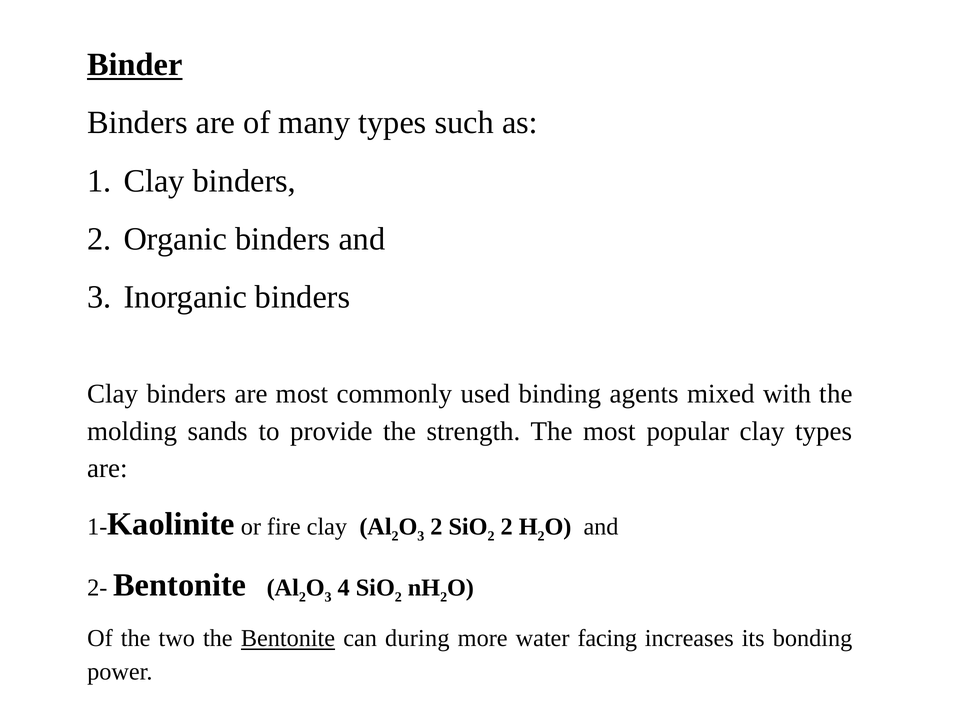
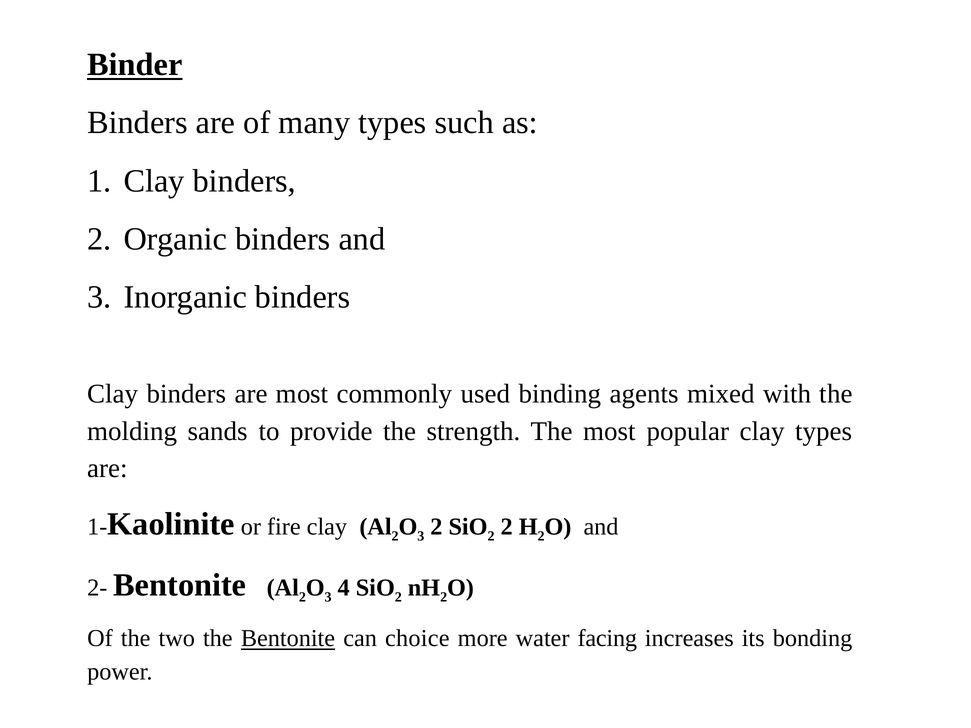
during: during -> choice
